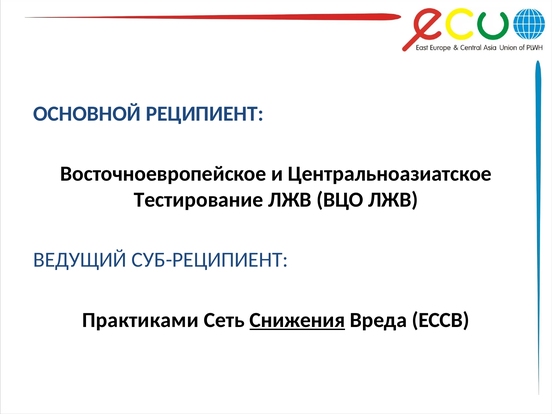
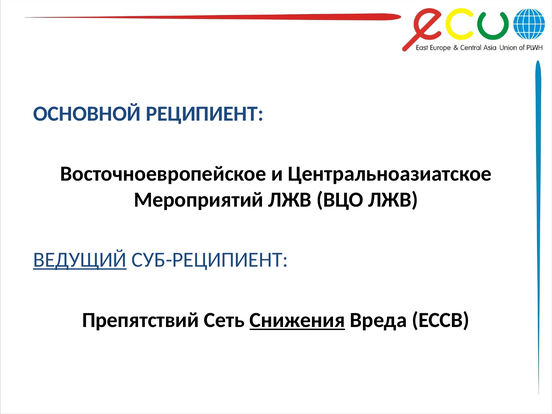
Тестирование: Тестирование -> Мероприятий
ВЕДУЩИЙ underline: none -> present
Практиками: Практиками -> Препятствий
